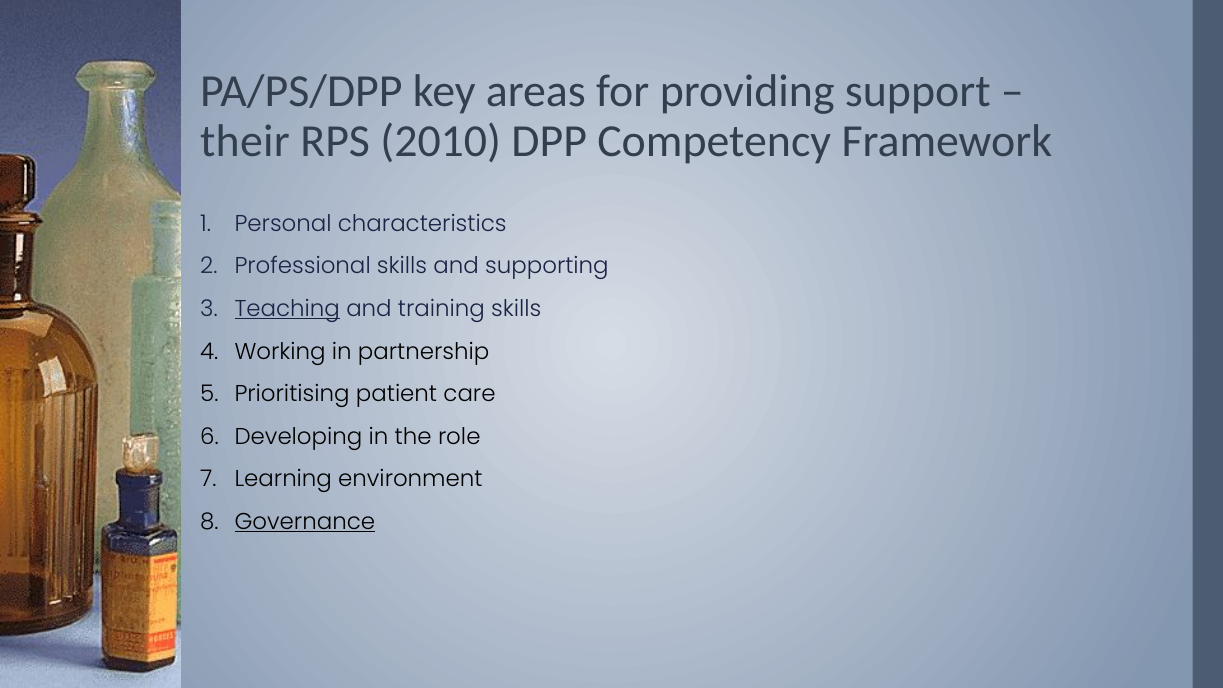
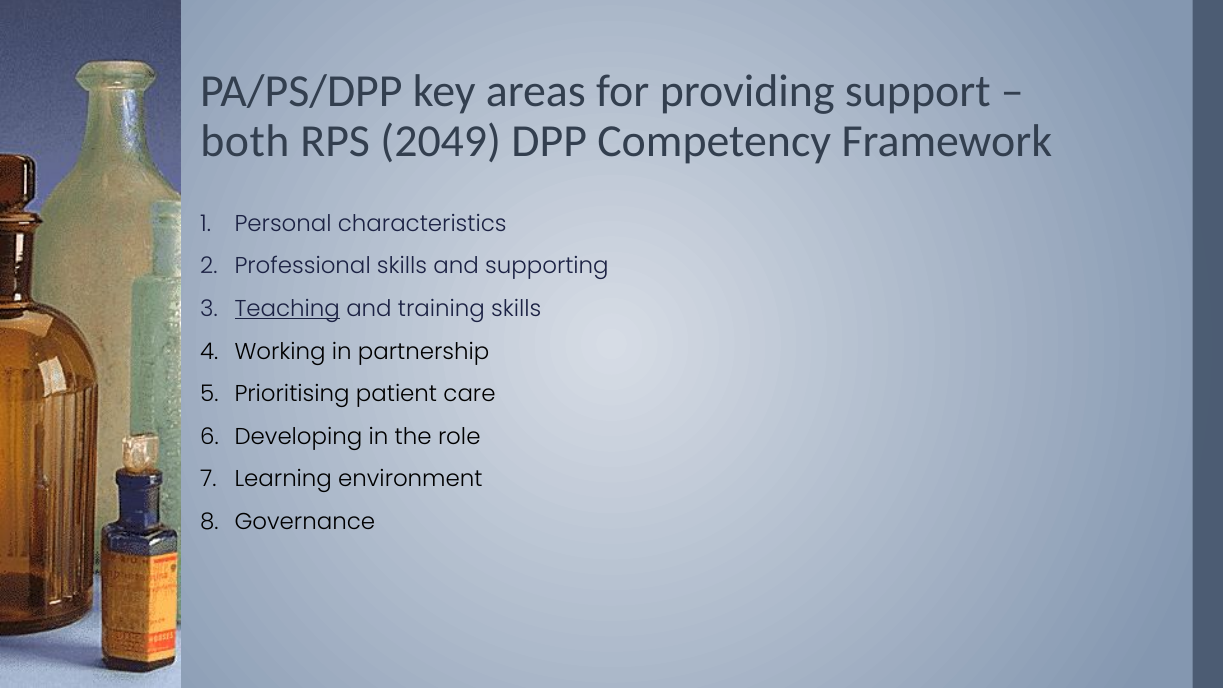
their: their -> both
2010: 2010 -> 2049
Governance underline: present -> none
